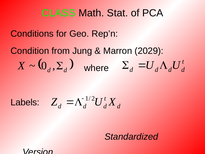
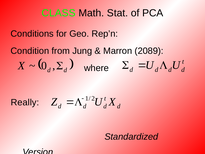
2029: 2029 -> 2089
Labels: Labels -> Really
